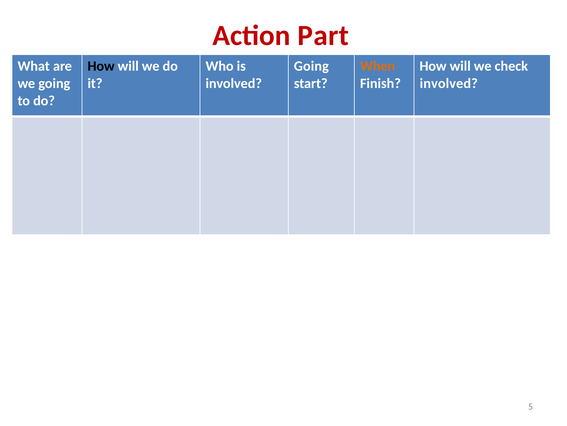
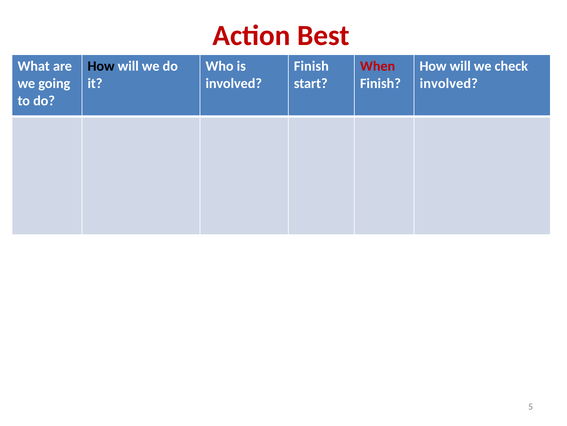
Part: Part -> Best
Going at (311, 66): Going -> Finish
When colour: orange -> red
